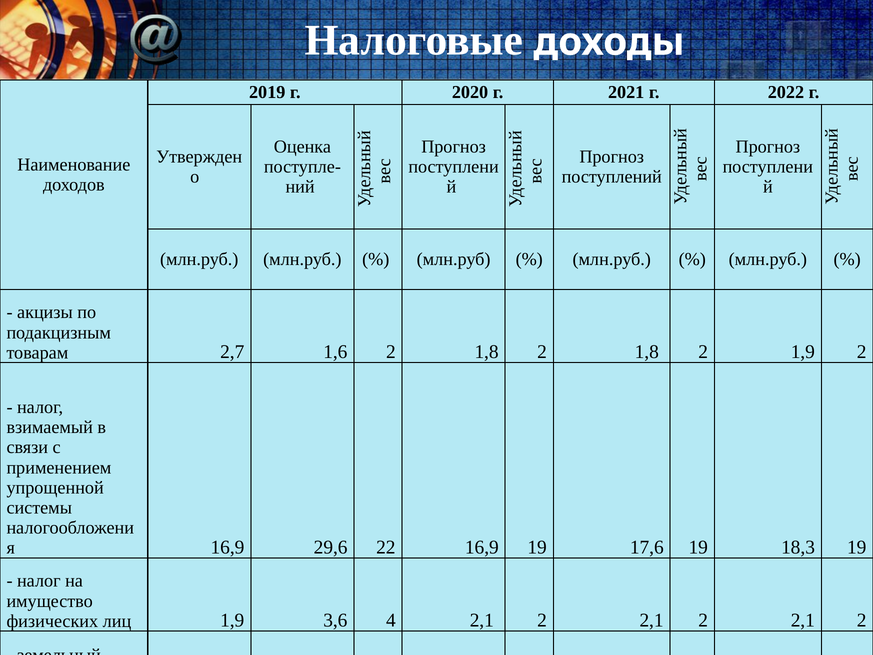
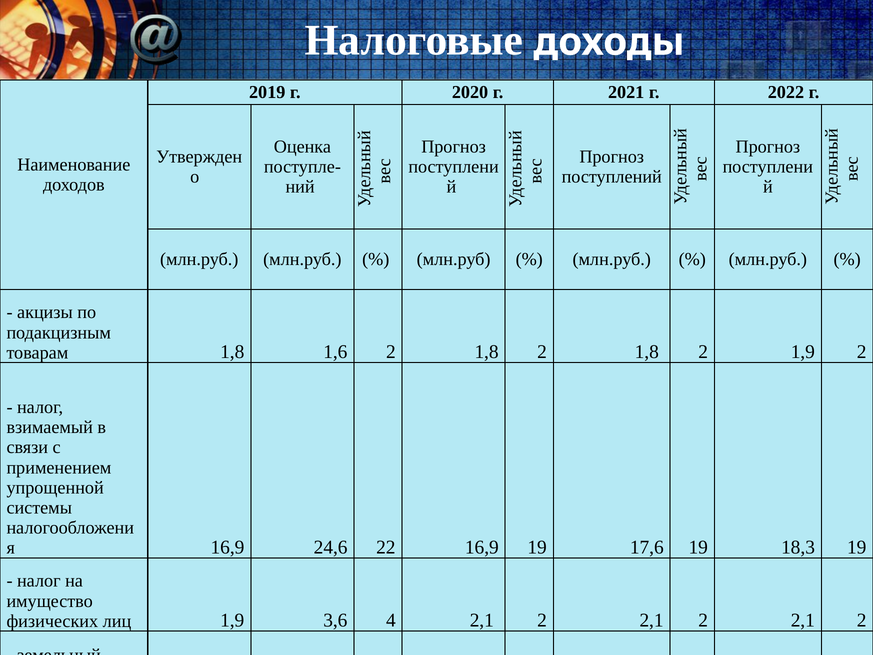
товарам 2,7: 2,7 -> 1,8
29,6: 29,6 -> 24,6
